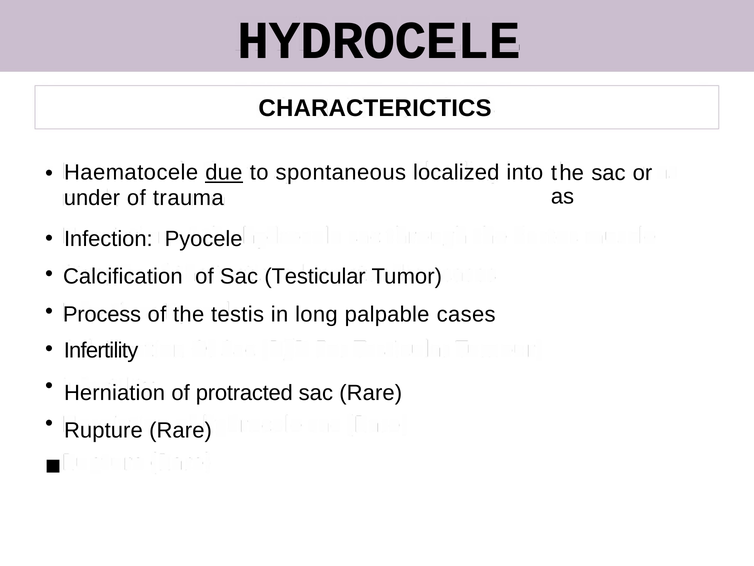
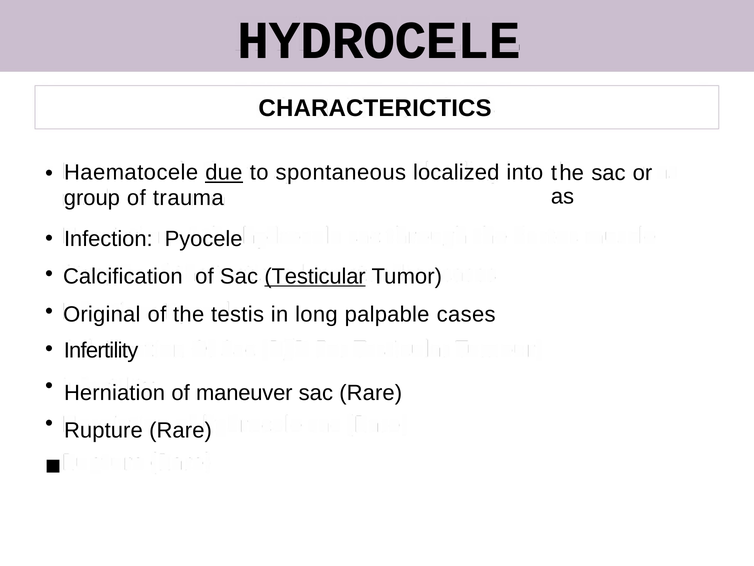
under: under -> group
Testicular underline: none -> present
Process: Process -> Original
protracted: protracted -> maneuver
